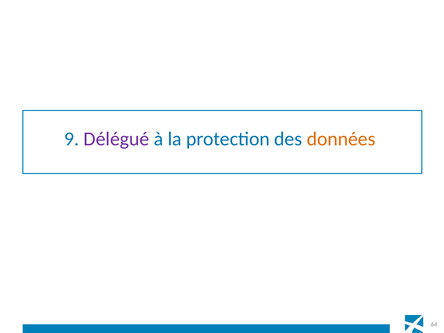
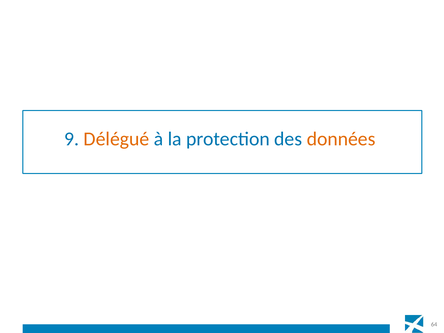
Délégué colour: purple -> orange
